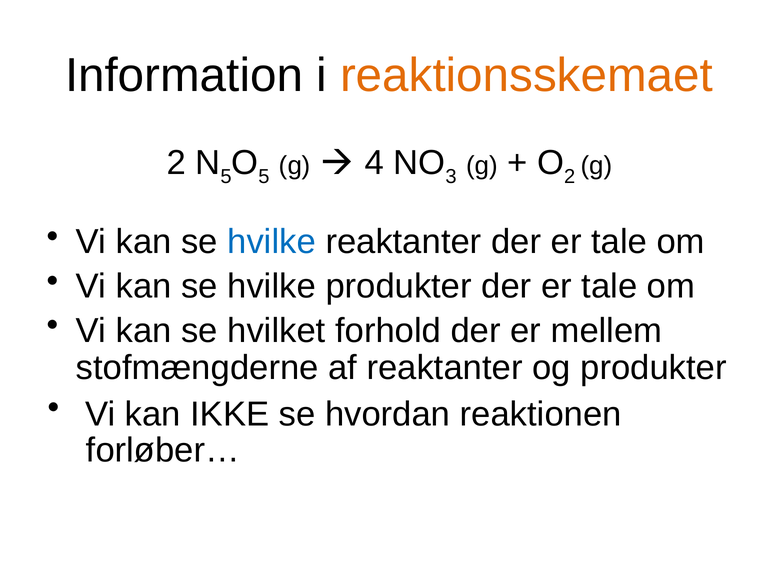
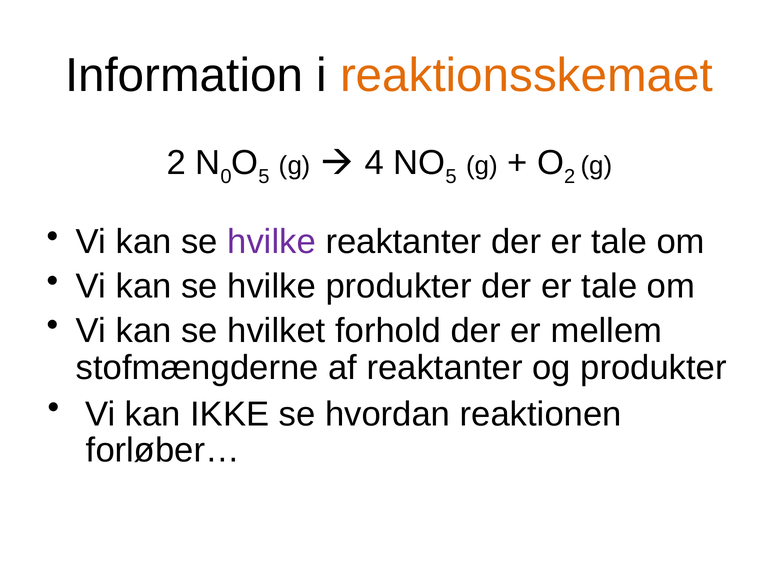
5 at (226, 176): 5 -> 0
3 at (451, 176): 3 -> 5
hvilke at (272, 241) colour: blue -> purple
